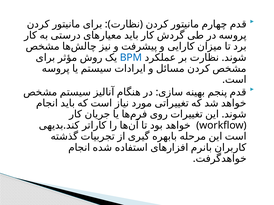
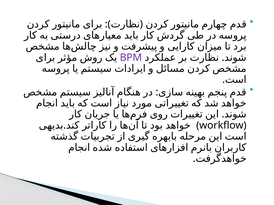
BPM colour: blue -> purple
